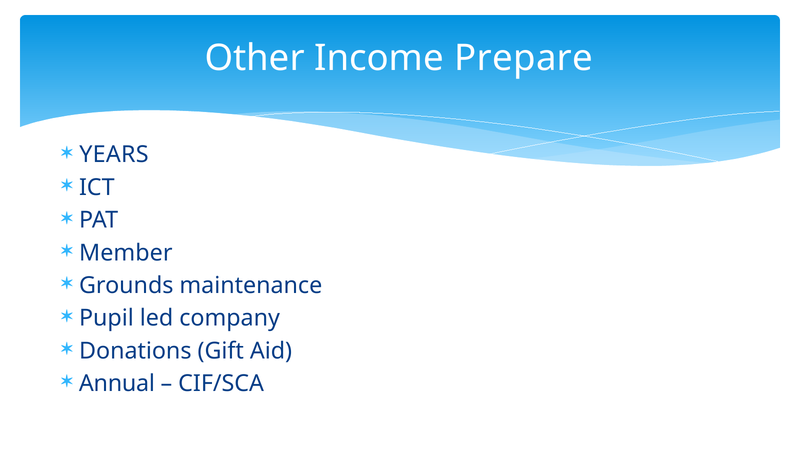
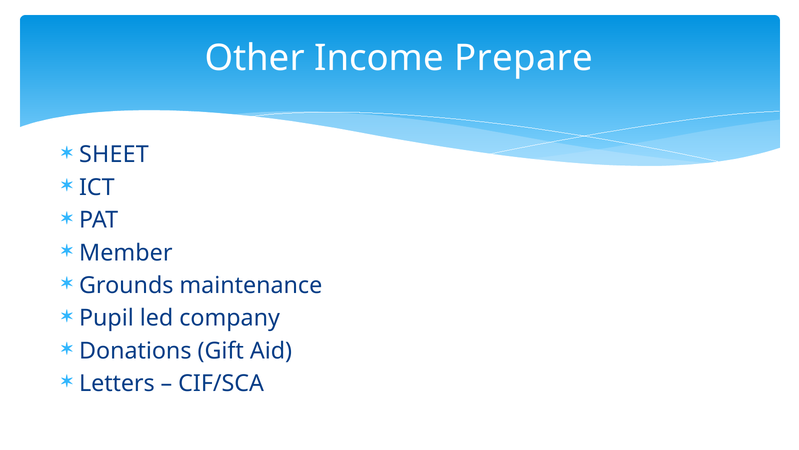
YEARS: YEARS -> SHEET
Annual: Annual -> Letters
